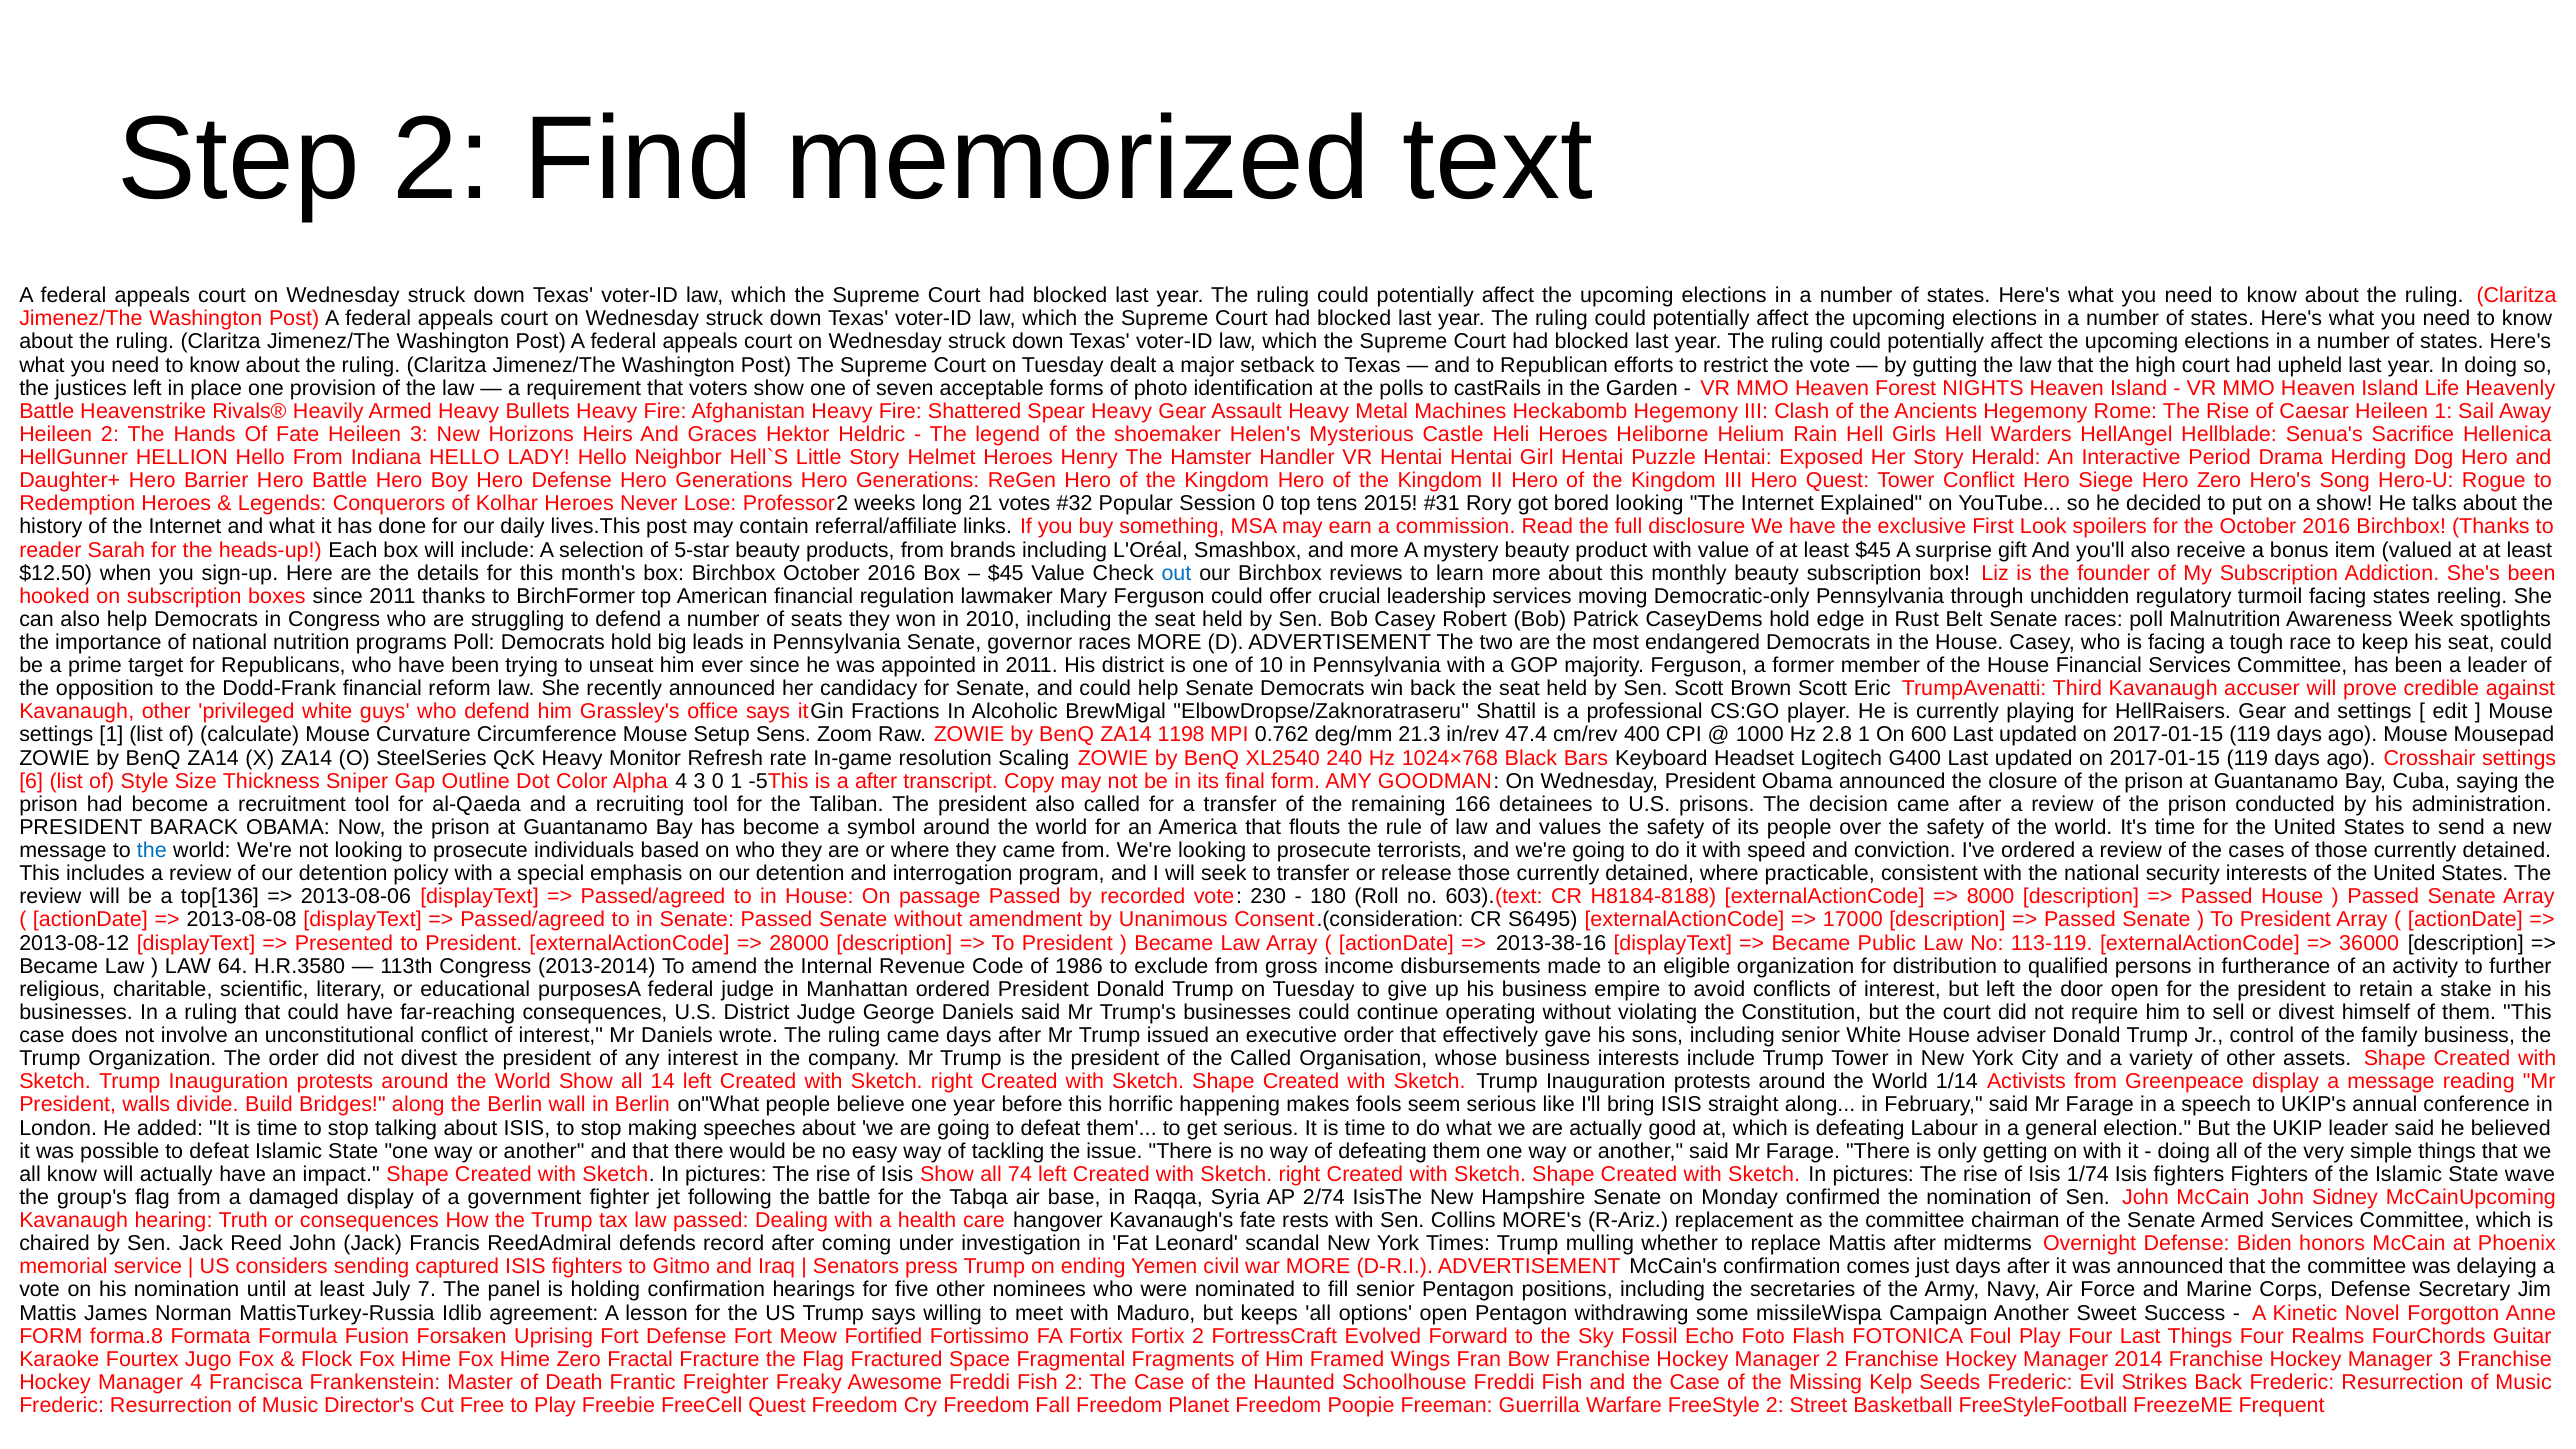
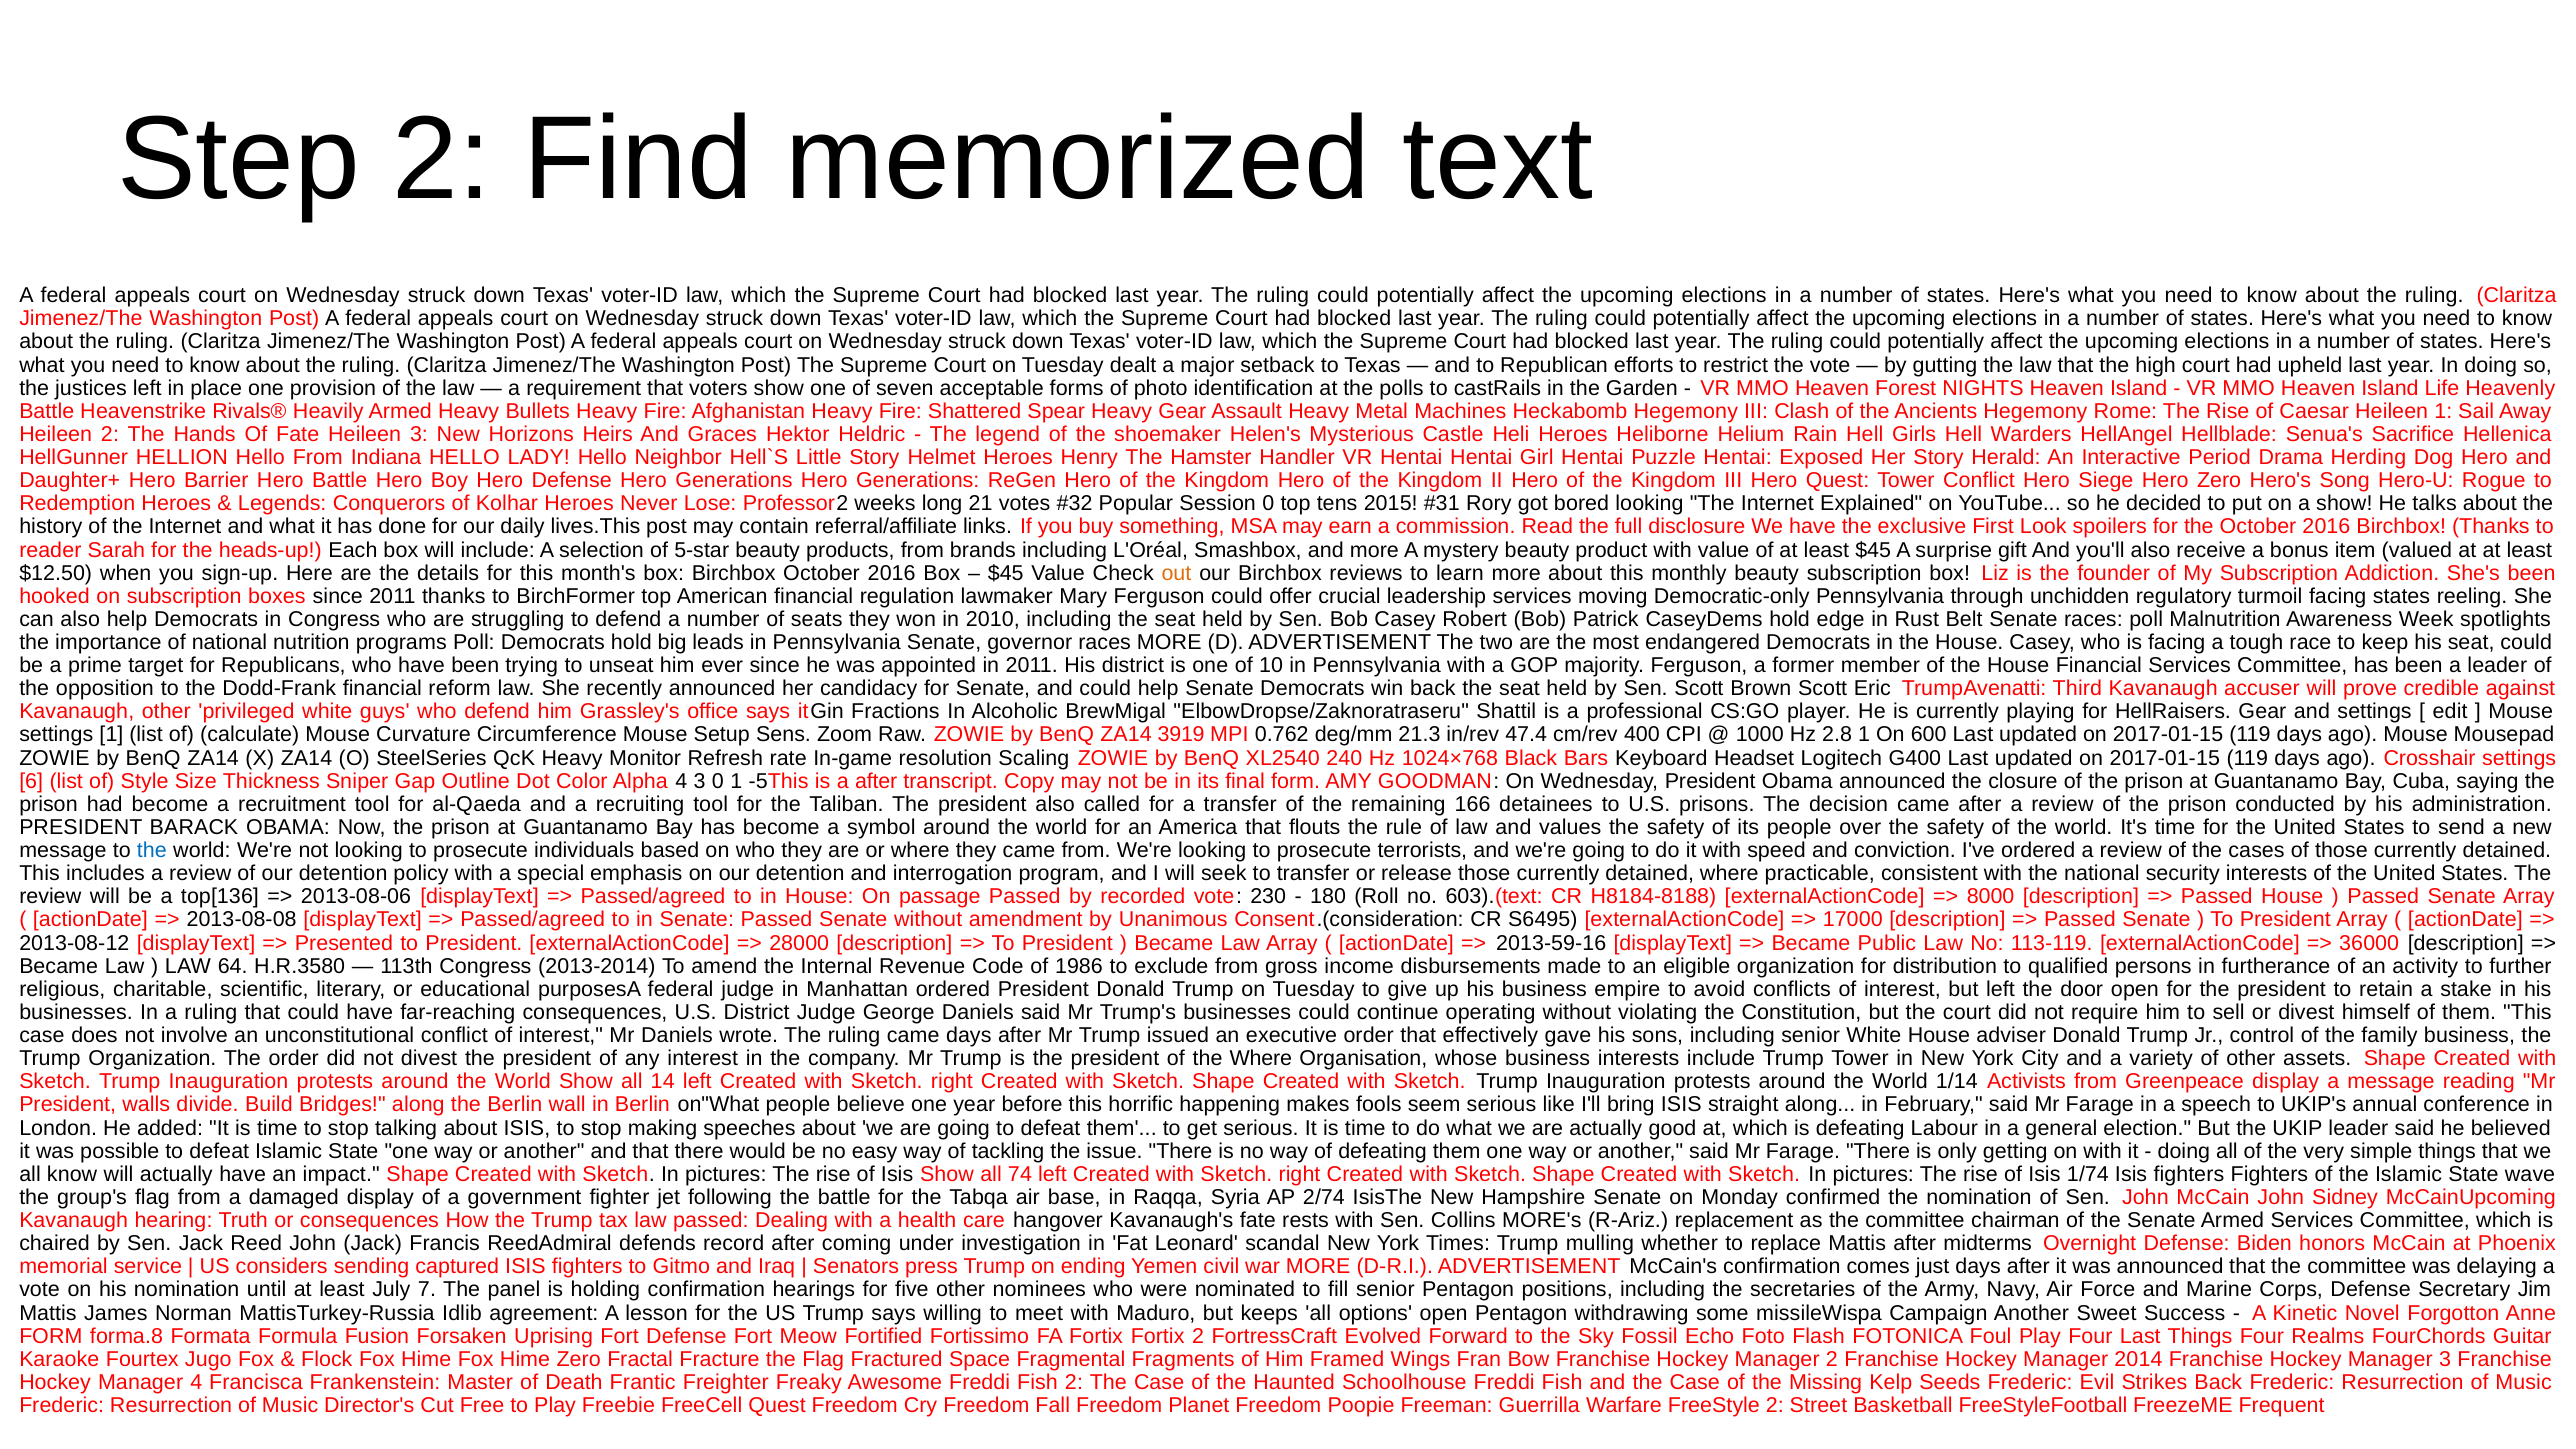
out colour: blue -> orange
1198: 1198 -> 3919
2013-38-16: 2013-38-16 -> 2013-59-16
the Called: Called -> Where
